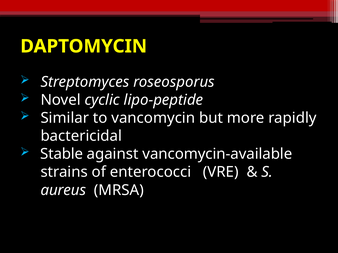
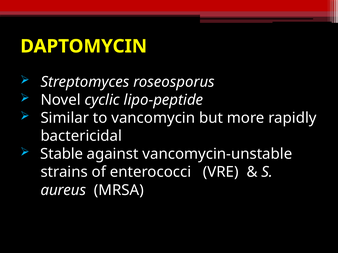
vancomycin-available: vancomycin-available -> vancomycin-unstable
